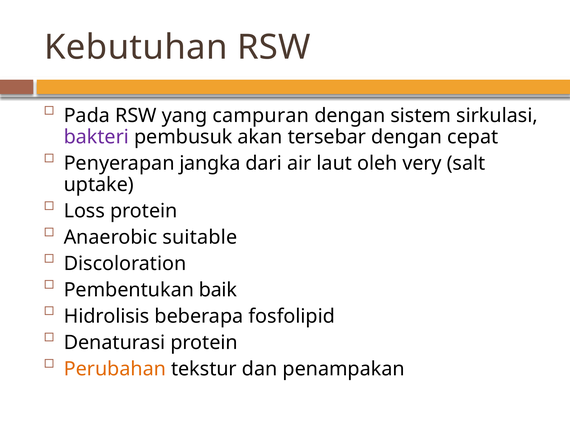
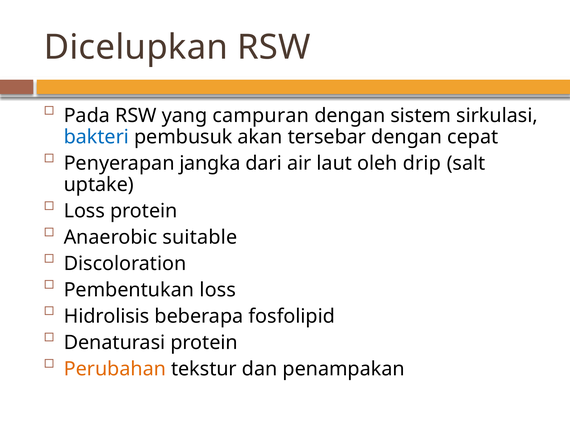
Kebutuhan: Kebutuhan -> Dicelupkan
bakteri colour: purple -> blue
very: very -> drip
Pembentukan baik: baik -> loss
